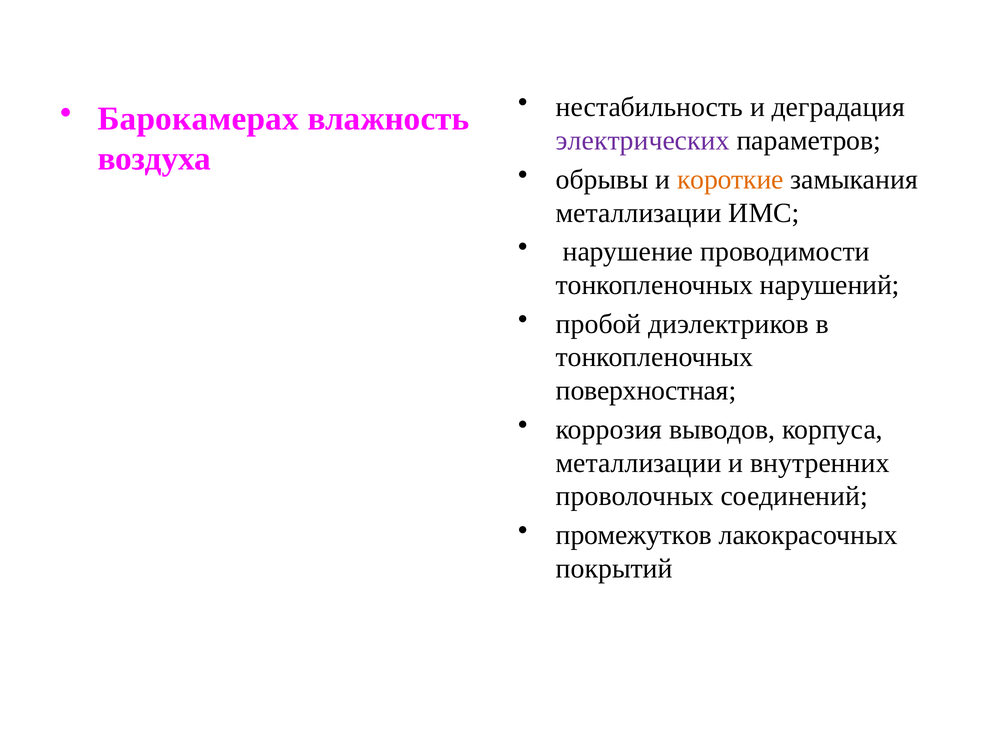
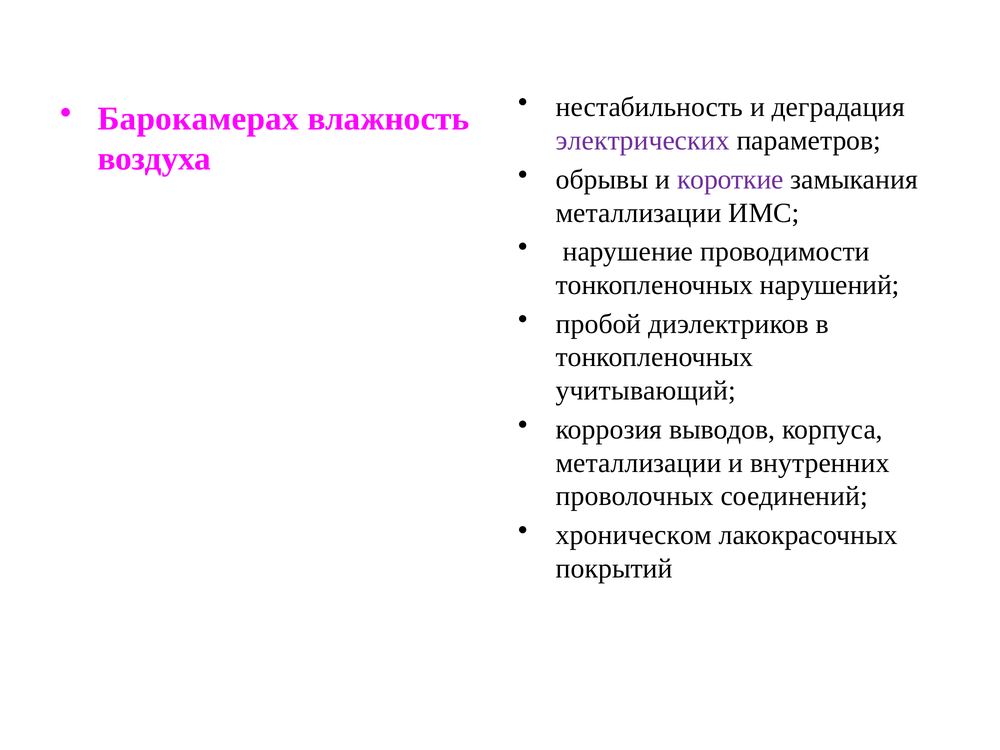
короткие colour: orange -> purple
поверхностная: поверхностная -> учитывающий
промежутков: промежутков -> хроническом
